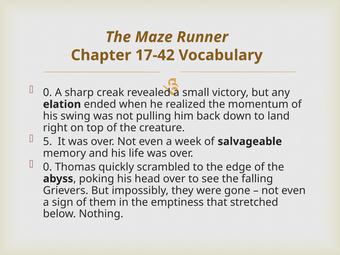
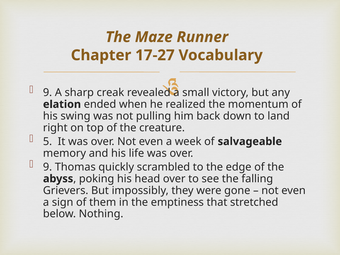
17-42: 17-42 -> 17-27
0 at (48, 93): 0 -> 9
0 at (48, 167): 0 -> 9
